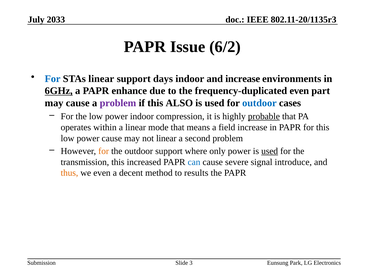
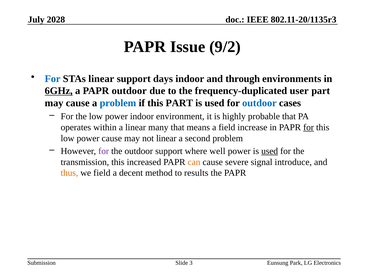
2033: 2033 -> 2028
6/2: 6/2 -> 9/2
and increase: increase -> through
PAPR enhance: enhance -> outdoor
frequency-duplicated even: even -> user
problem at (118, 103) colour: purple -> blue
this ALSO: ALSO -> PART
compression: compression -> environment
probable underline: present -> none
mode: mode -> many
for at (309, 127) underline: none -> present
for at (104, 151) colour: orange -> purple
only: only -> well
can colour: blue -> orange
we even: even -> field
